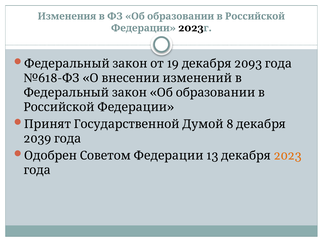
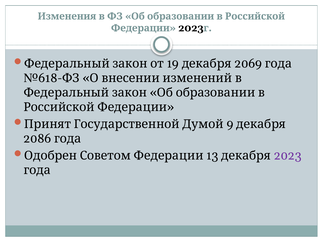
2093: 2093 -> 2069
8: 8 -> 9
2039: 2039 -> 2086
2023 at (288, 156) colour: orange -> purple
